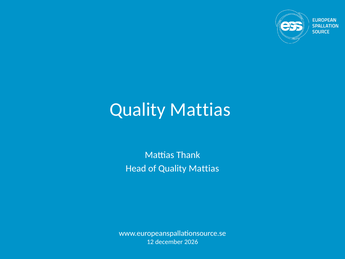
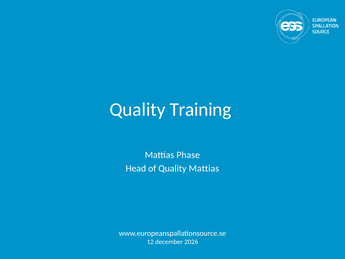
Mattias at (200, 109): Mattias -> Training
Thank: Thank -> Phase
